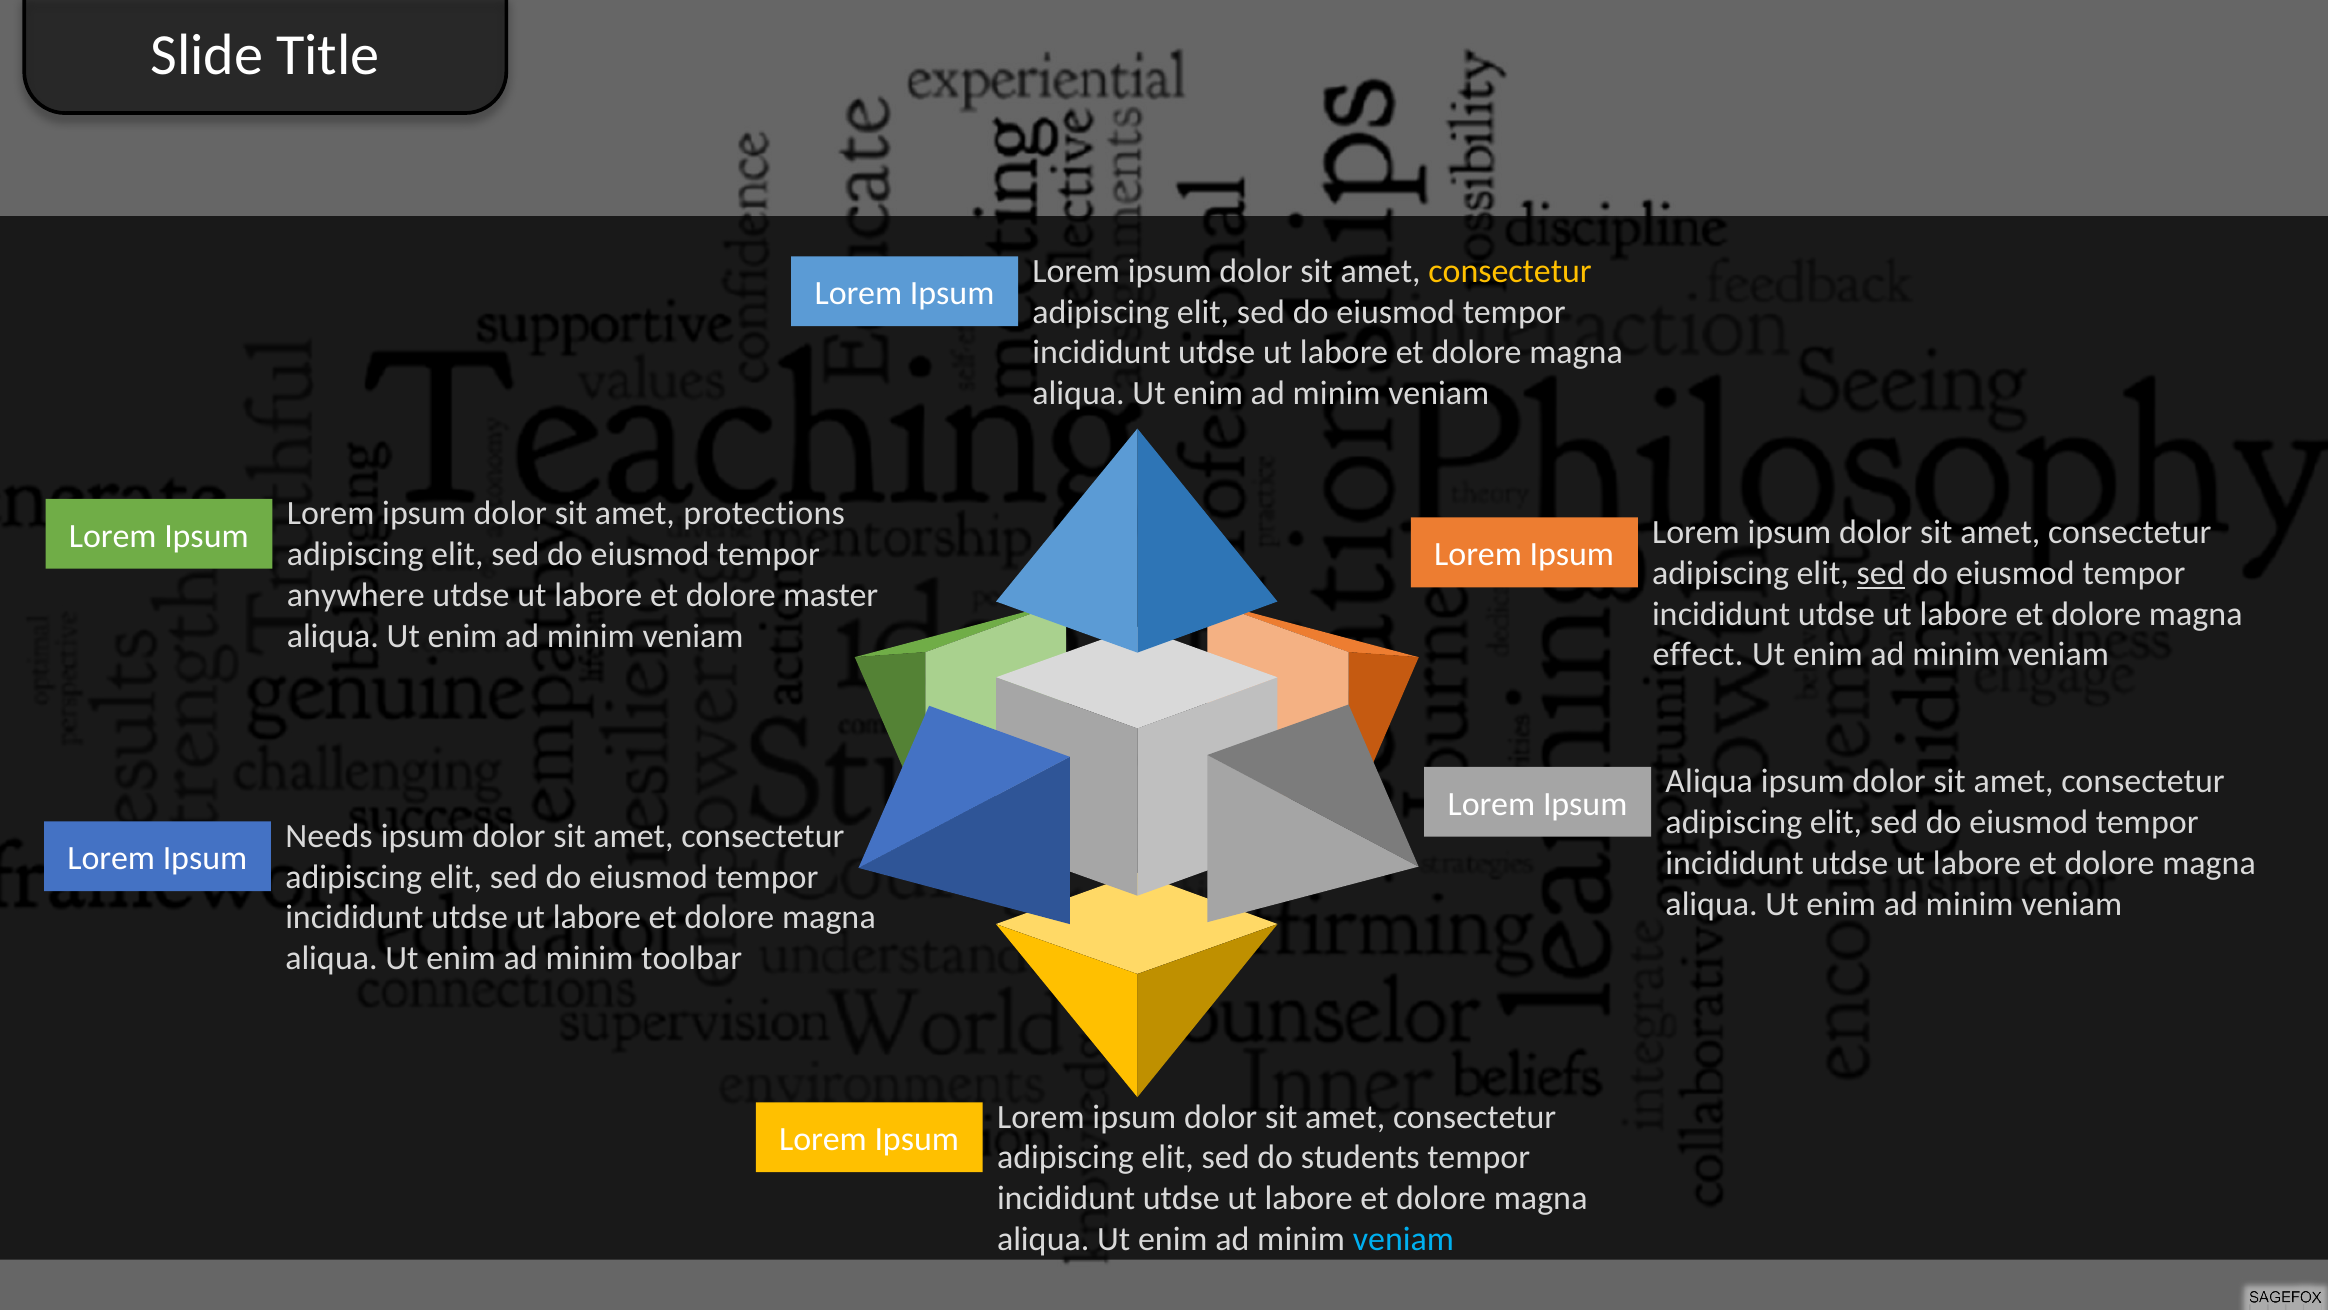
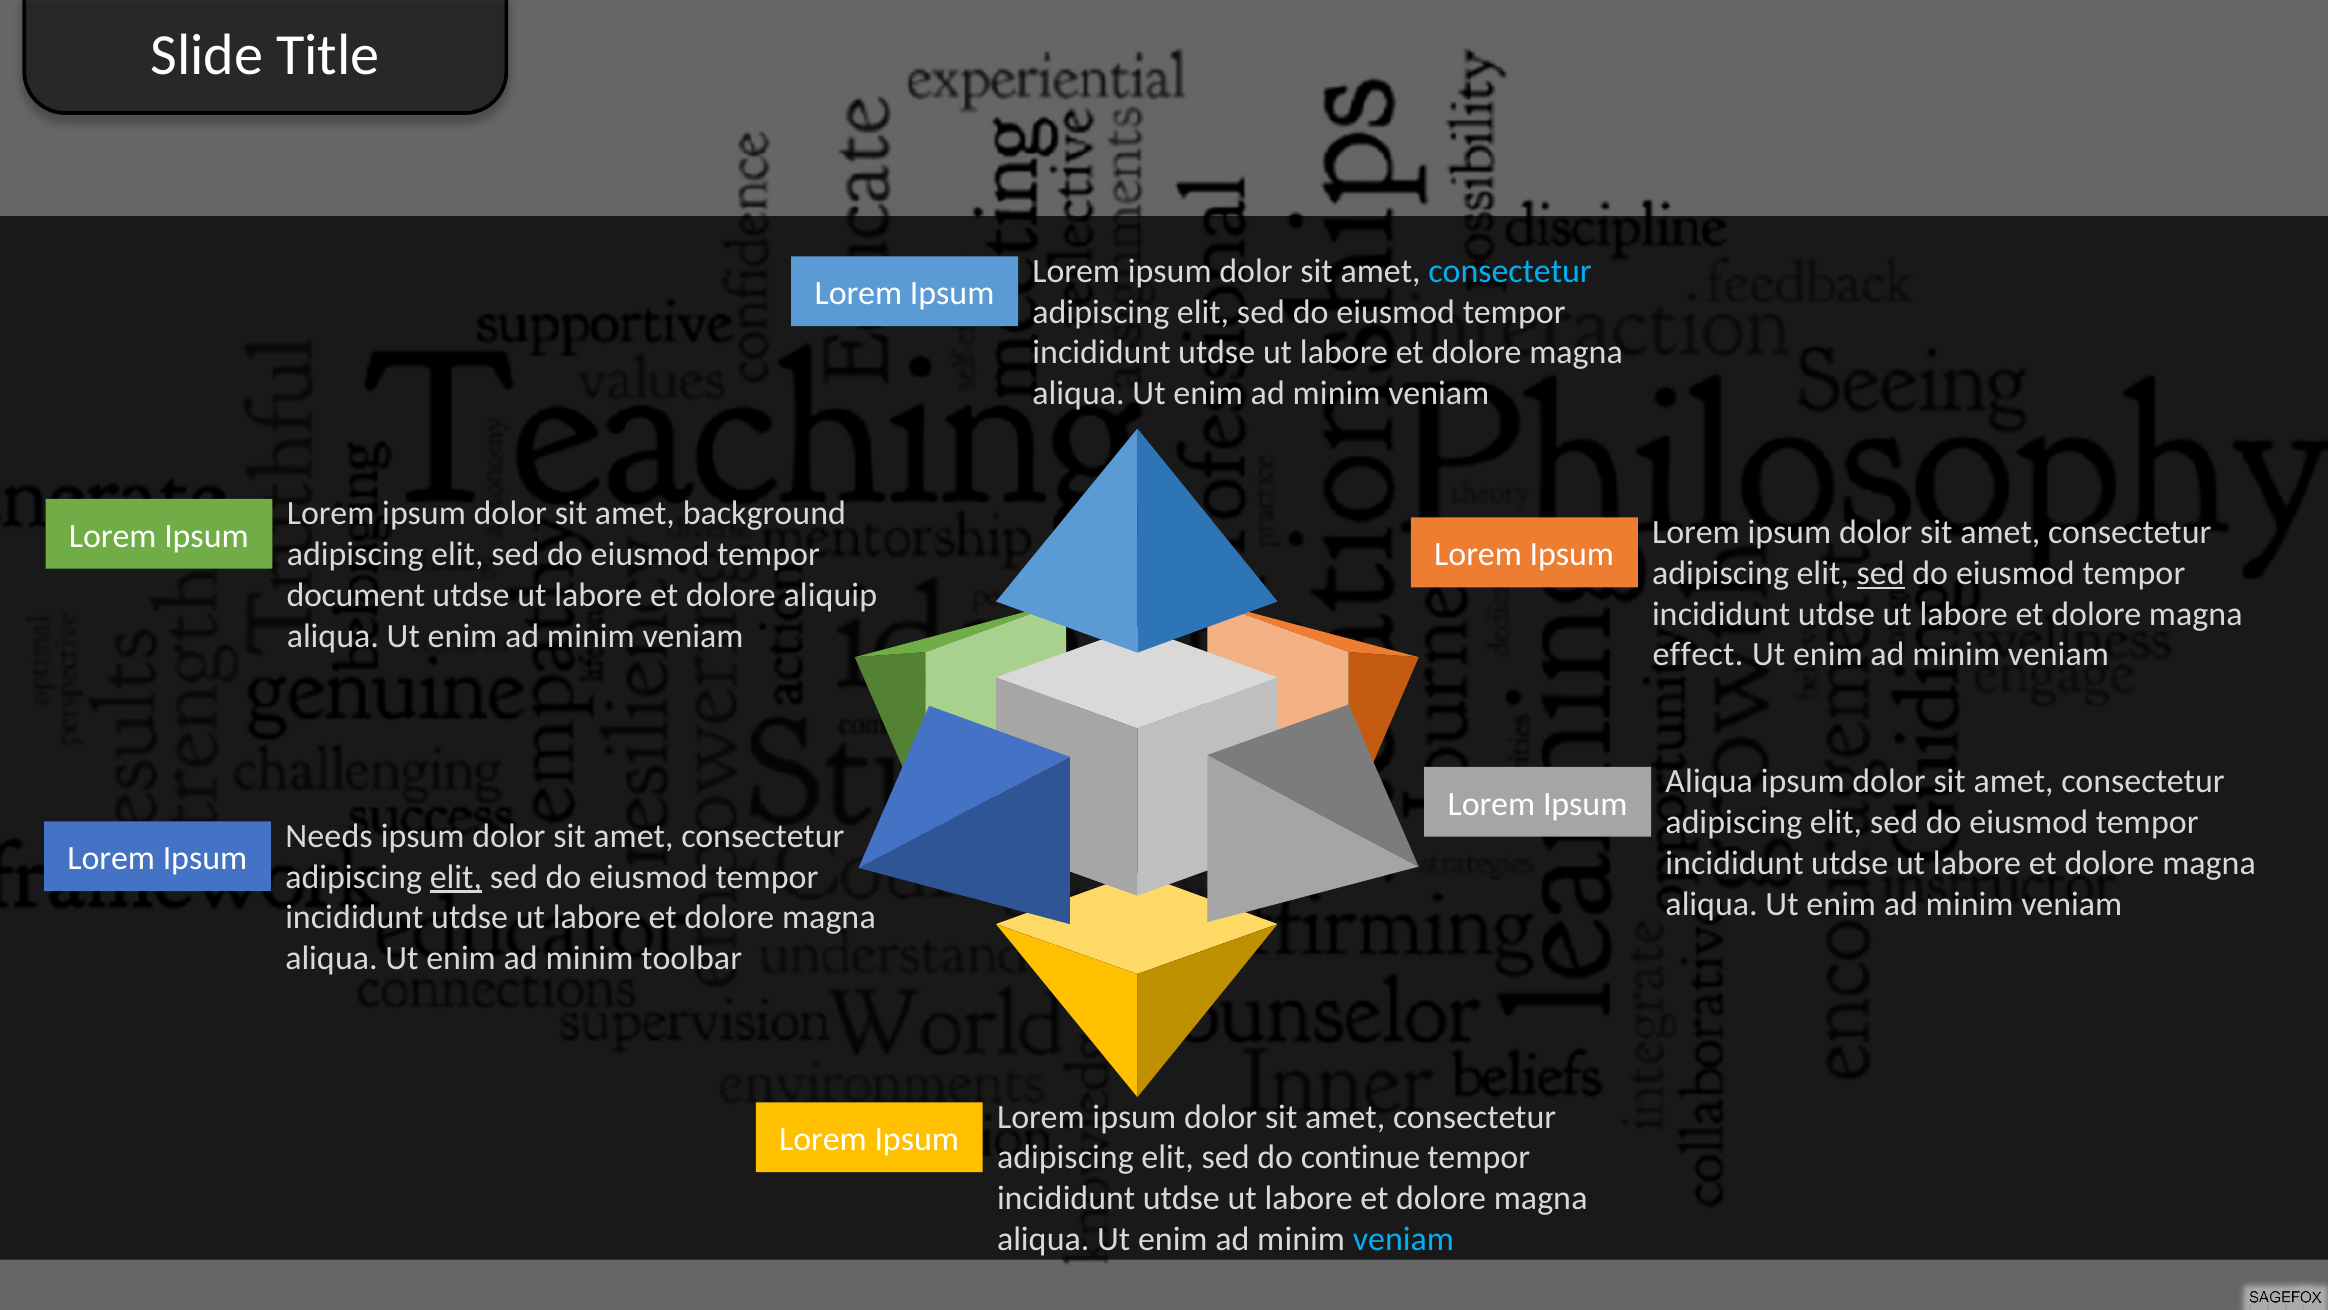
consectetur at (1510, 271) colour: yellow -> light blue
protections: protections -> background
anywhere: anywhere -> document
master: master -> aliquip
elit at (456, 877) underline: none -> present
students: students -> continue
